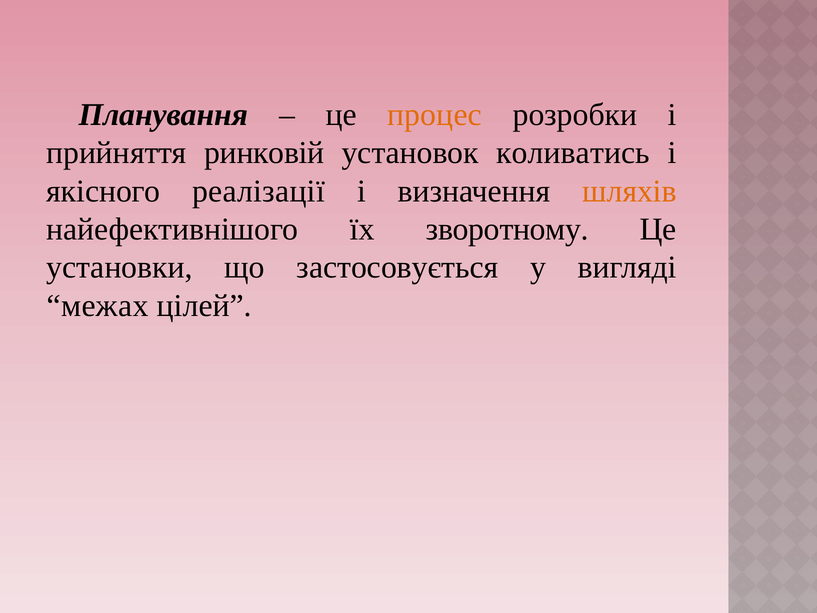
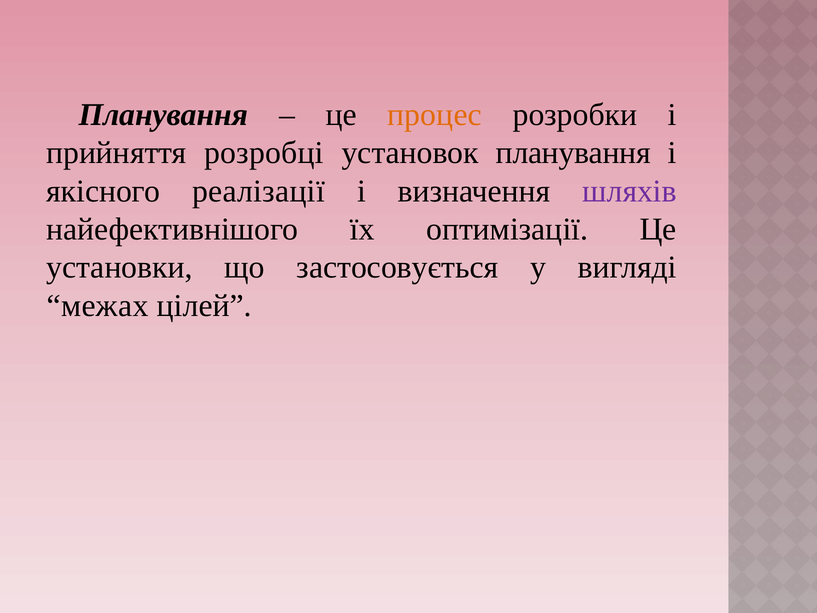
ринковій: ринковій -> розробці
установок коливатись: коливатись -> планування
шляхів colour: orange -> purple
зворотному: зворотному -> оптимізації
